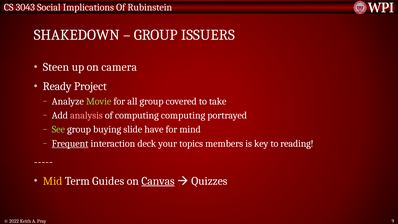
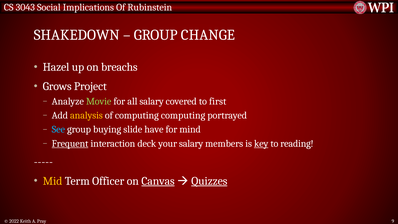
ISSUERS: ISSUERS -> CHANGE
Steen: Steen -> Hazel
camera: camera -> breachs
Ready: Ready -> Grows
all group: group -> salary
take: take -> first
analysis colour: pink -> yellow
See colour: light green -> light blue
your topics: topics -> salary
key underline: none -> present
Guides: Guides -> Officer
Quizzes underline: none -> present
